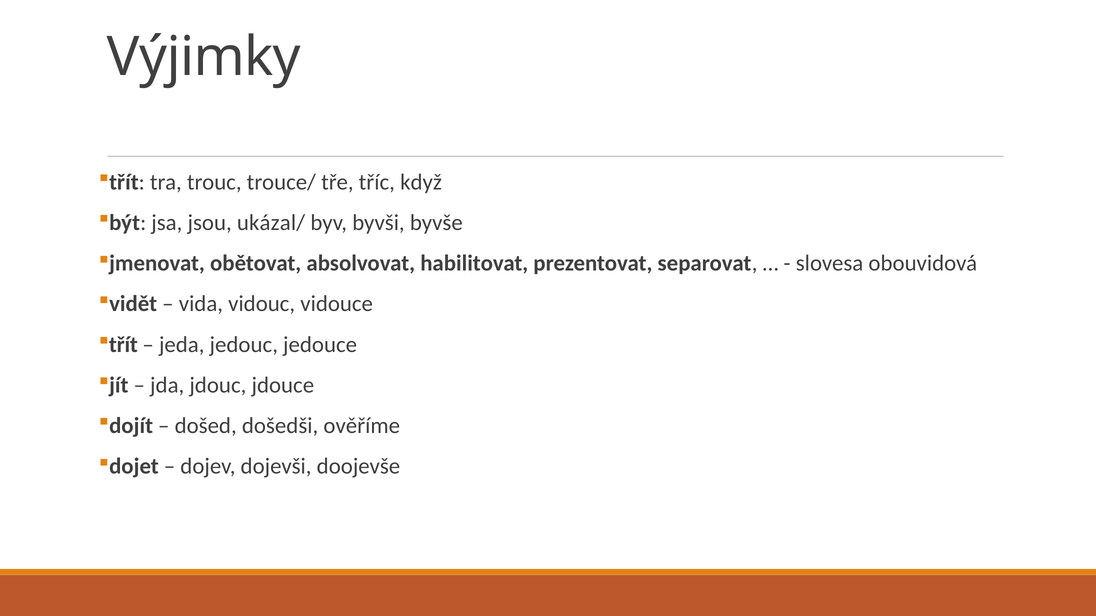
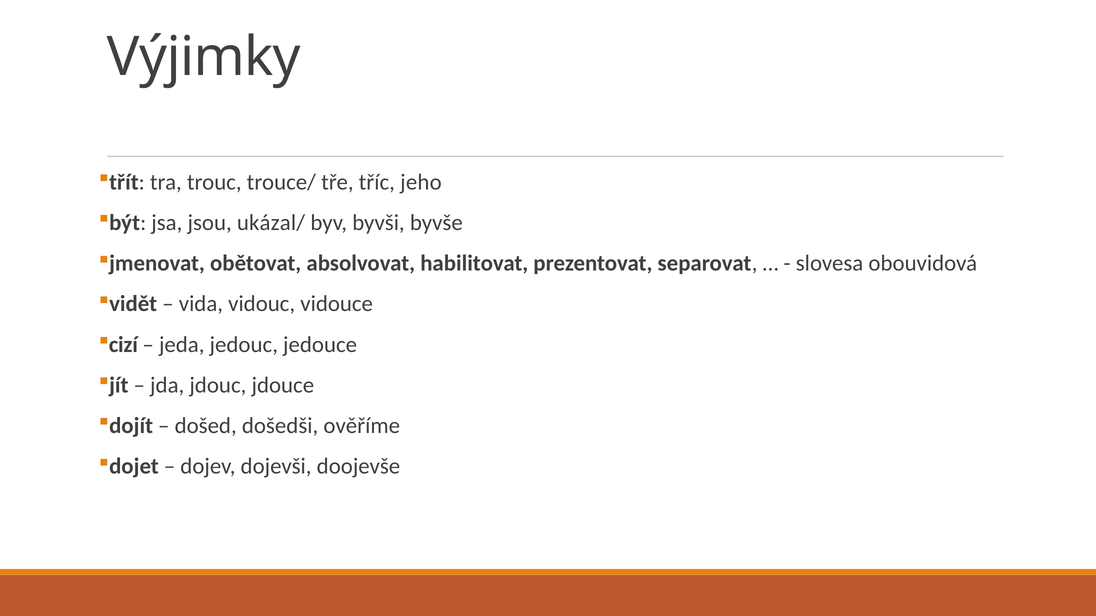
když: když -> jeho
třít at (123, 345): třít -> cizí
